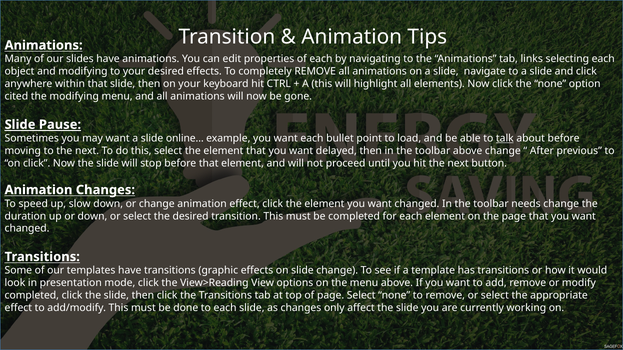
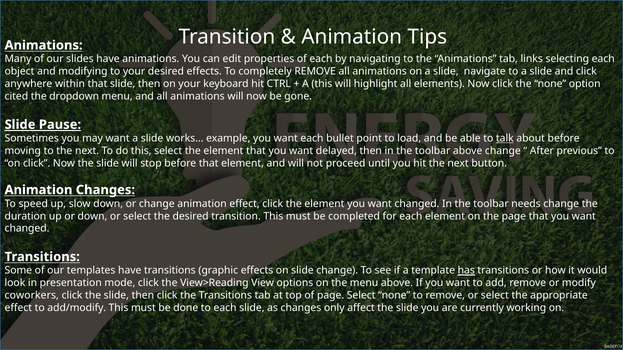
the modifying: modifying -> dropdown
online…: online… -> works…
has underline: none -> present
completed at (32, 296): completed -> coworkers
